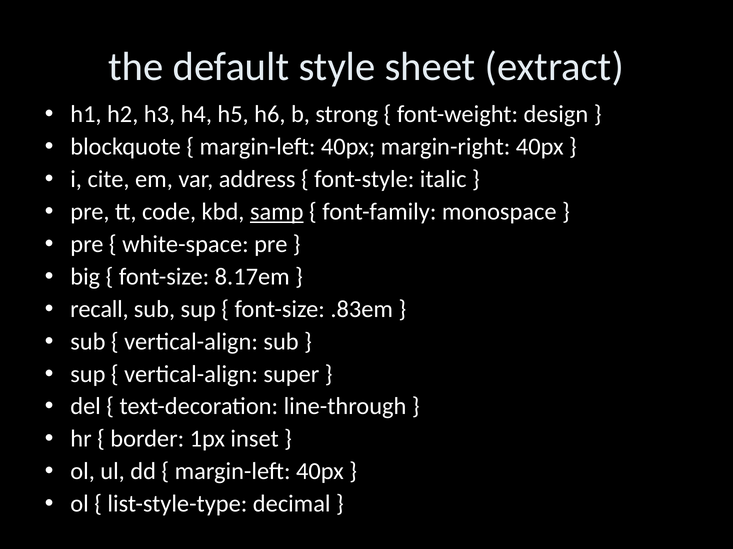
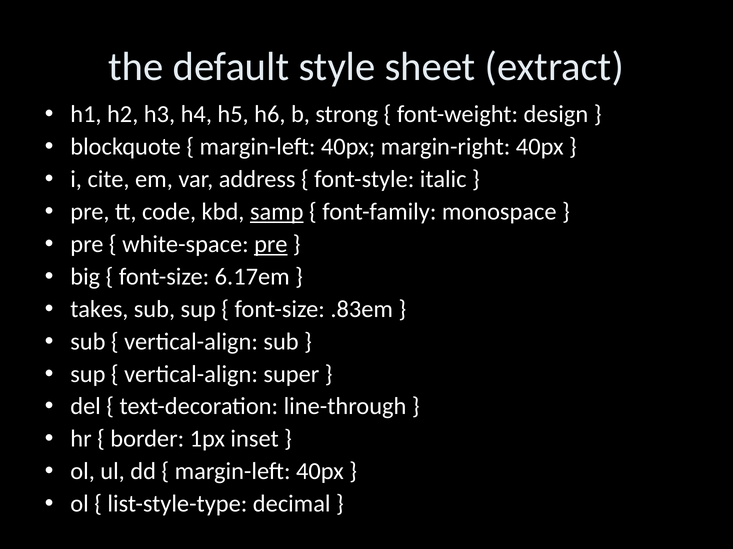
pre at (271, 245) underline: none -> present
8.17em: 8.17em -> 6.17em
recall: recall -> takes
